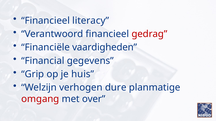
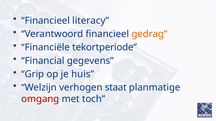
gedrag colour: red -> orange
vaardigheden: vaardigheden -> tekortperiode
dure: dure -> staat
over: over -> toch
